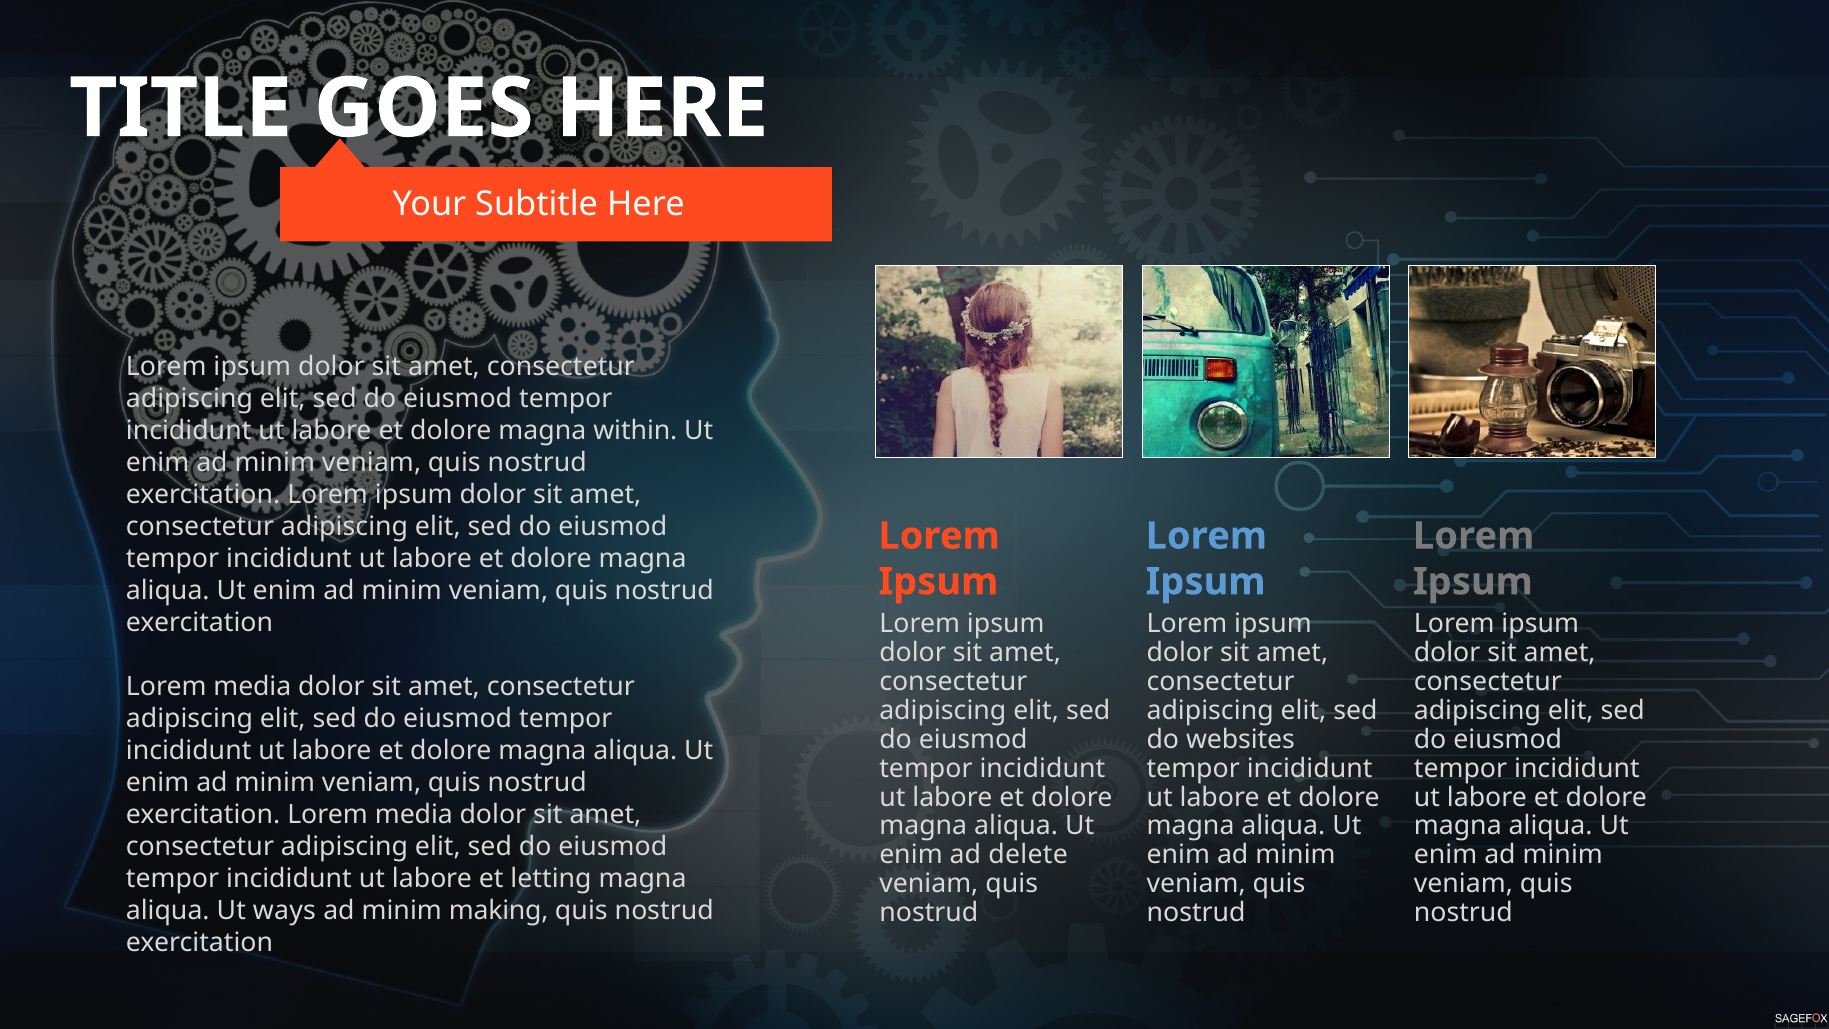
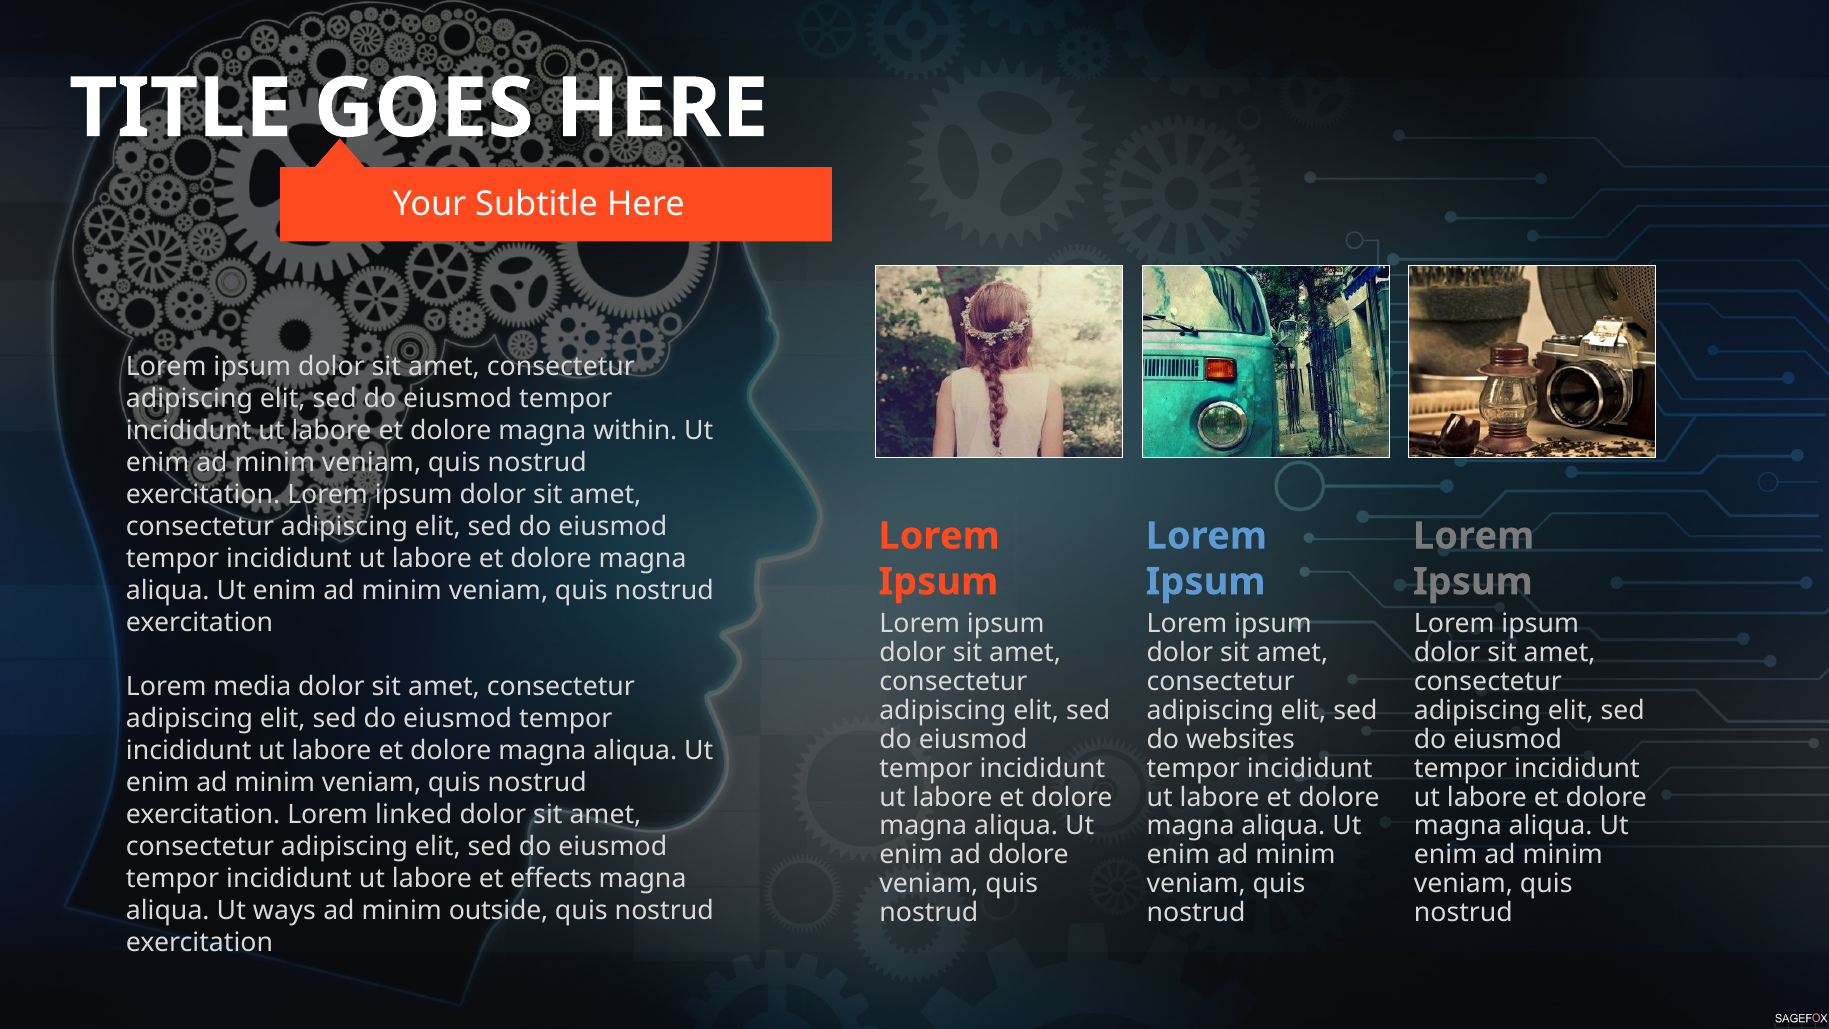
media at (414, 815): media -> linked
ad delete: delete -> dolore
letting: letting -> effects
making: making -> outside
